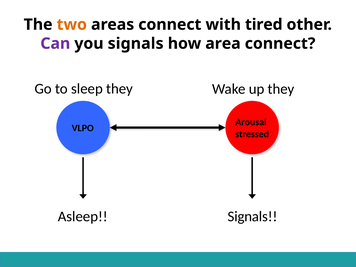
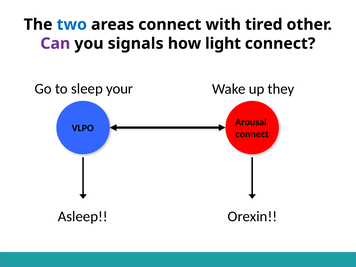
two colour: orange -> blue
area: area -> light
sleep they: they -> your
stressed at (252, 134): stressed -> connect
Signals at (252, 216): Signals -> Orexin
